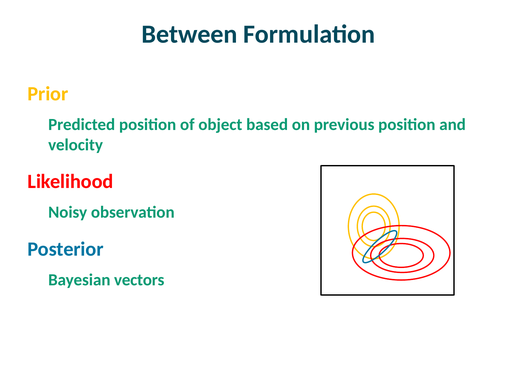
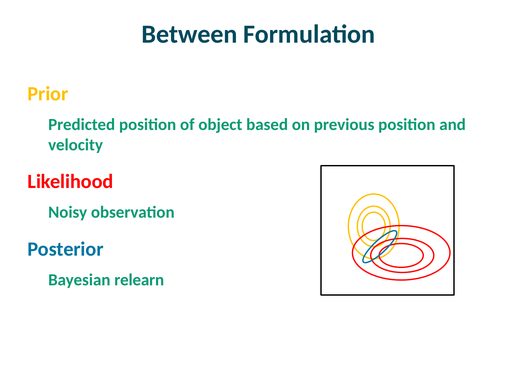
vectors: vectors -> relearn
